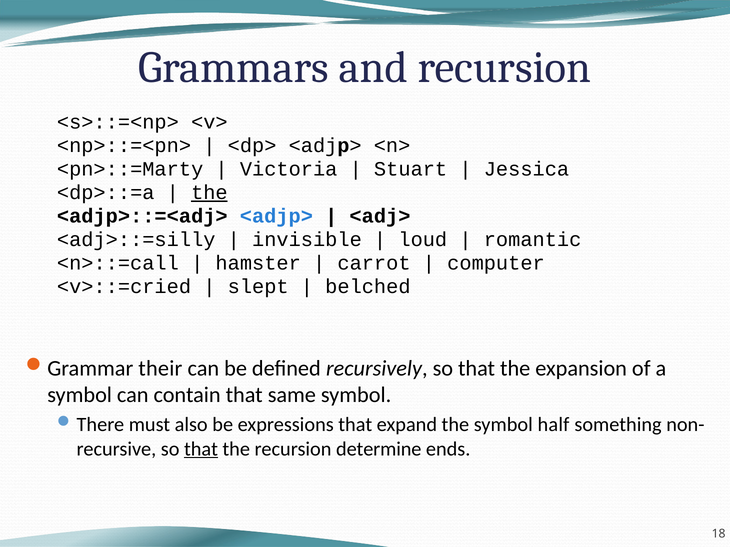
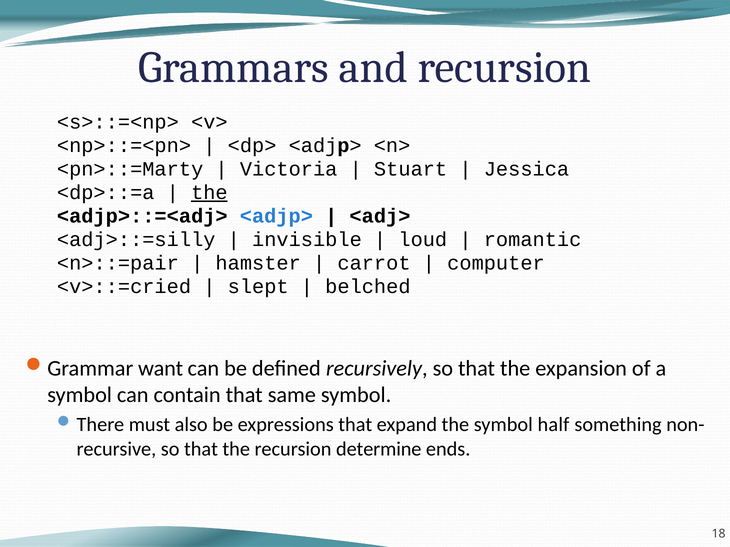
<n>::=call: <n>::=call -> <n>::=pair
their: their -> want
that at (201, 449) underline: present -> none
